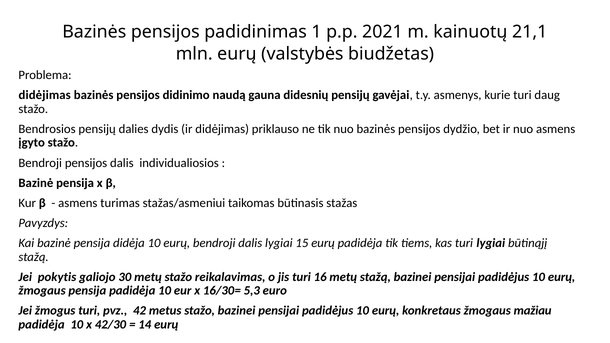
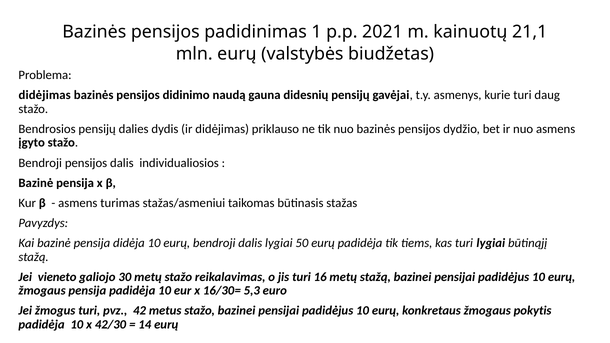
15: 15 -> 50
pokytis: pokytis -> vieneto
mažiau: mažiau -> pokytis
